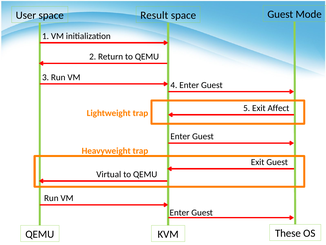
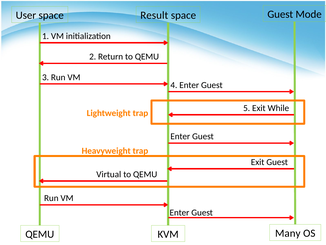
Affect: Affect -> While
These: These -> Many
